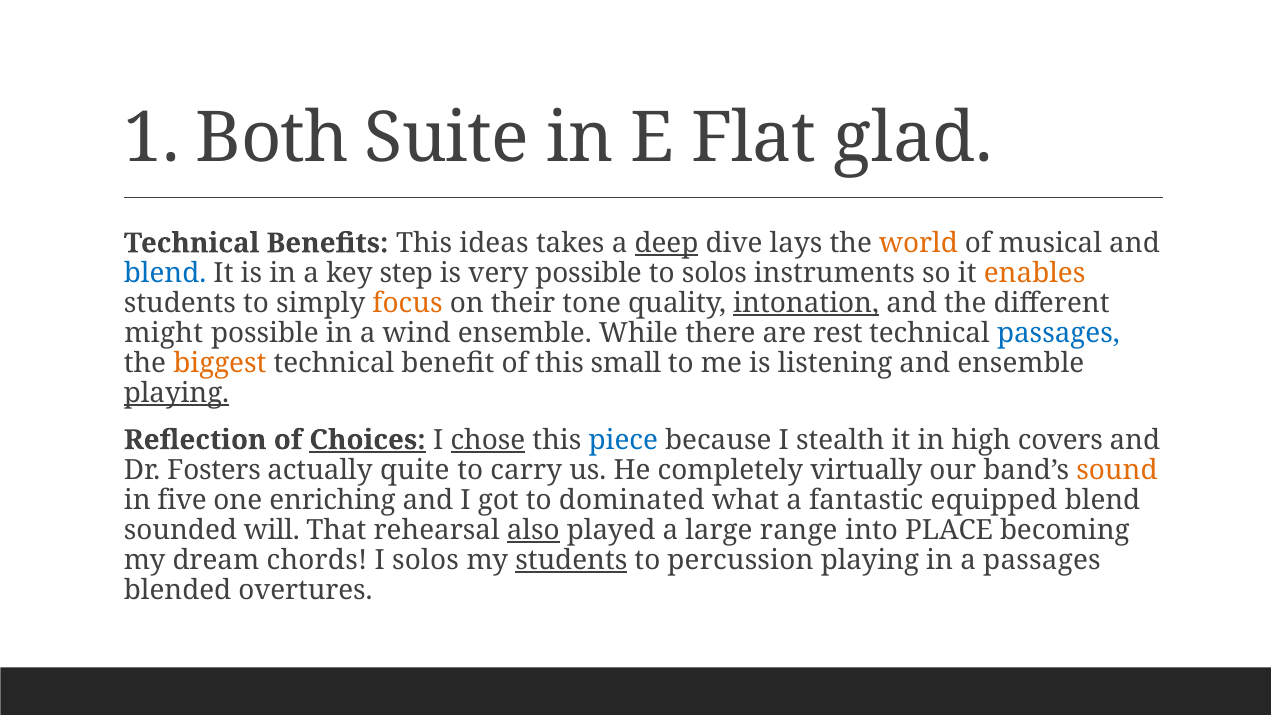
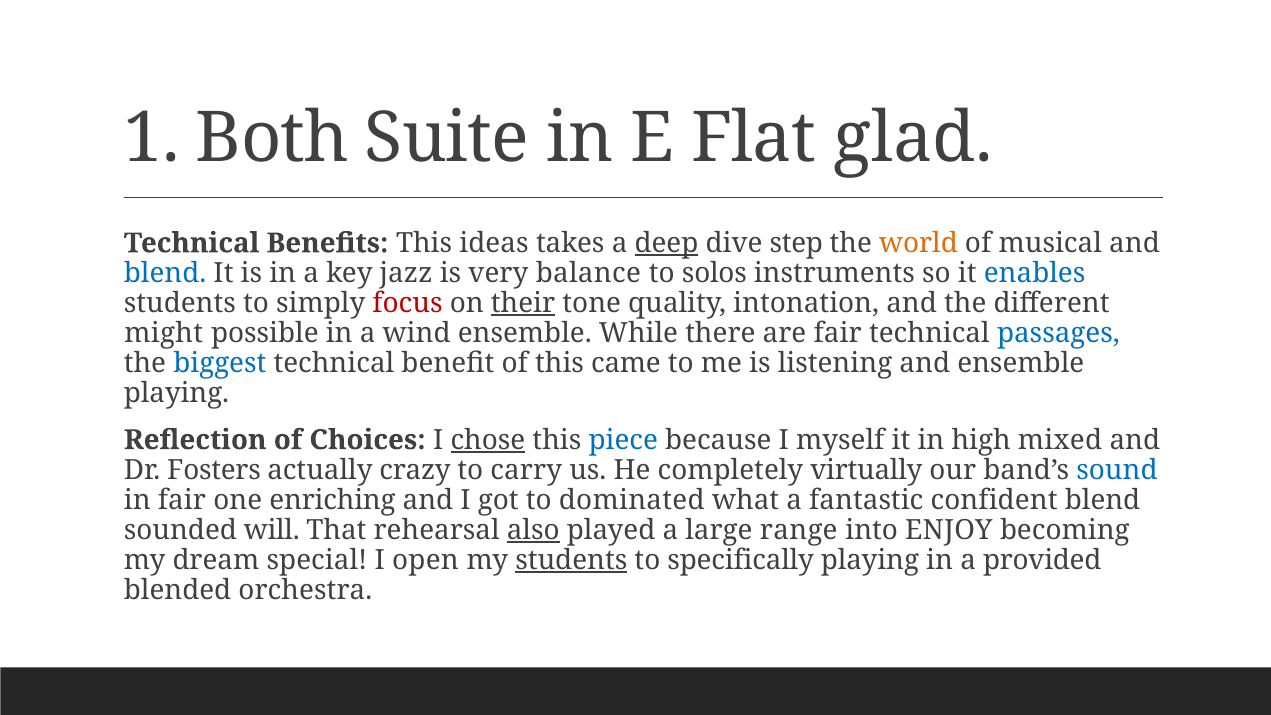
lays: lays -> step
step: step -> jazz
very possible: possible -> balance
enables colour: orange -> blue
focus colour: orange -> red
their underline: none -> present
intonation underline: present -> none
are rest: rest -> fair
biggest colour: orange -> blue
small: small -> came
playing at (177, 393) underline: present -> none
Choices underline: present -> none
stealth: stealth -> myself
covers: covers -> mixed
quite: quite -> crazy
sound colour: orange -> blue
in five: five -> fair
equipped: equipped -> confident
PLACE: PLACE -> ENJOY
chords: chords -> special
I solos: solos -> open
percussion: percussion -> specifically
a passages: passages -> provided
overtures: overtures -> orchestra
